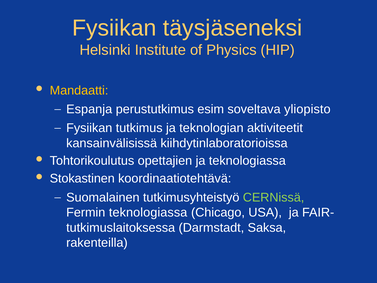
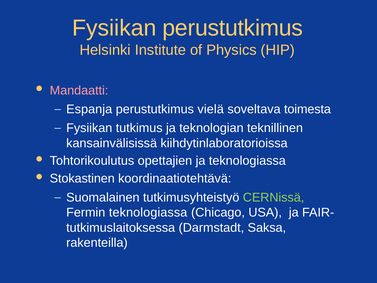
Fysiikan täysjäseneksi: täysjäseneksi -> perustutkimus
Mandaatti colour: yellow -> pink
esim: esim -> vielä
yliopisto: yliopisto -> toimesta
aktiviteetit: aktiviteetit -> teknillinen
